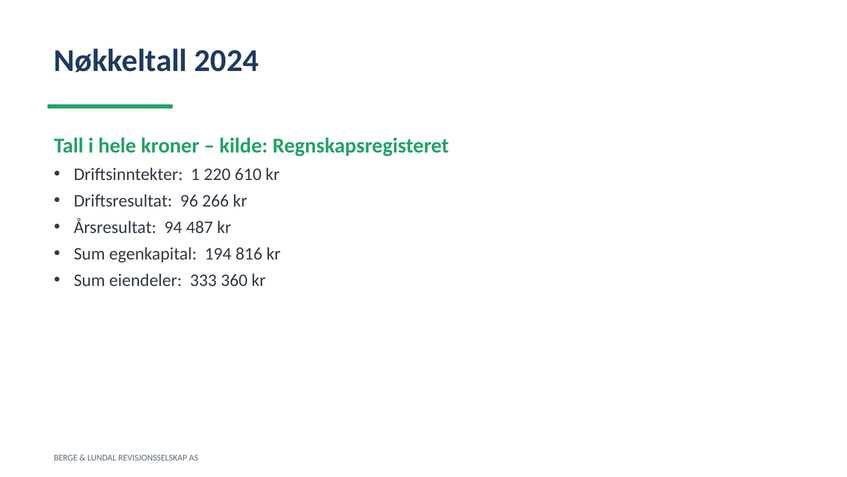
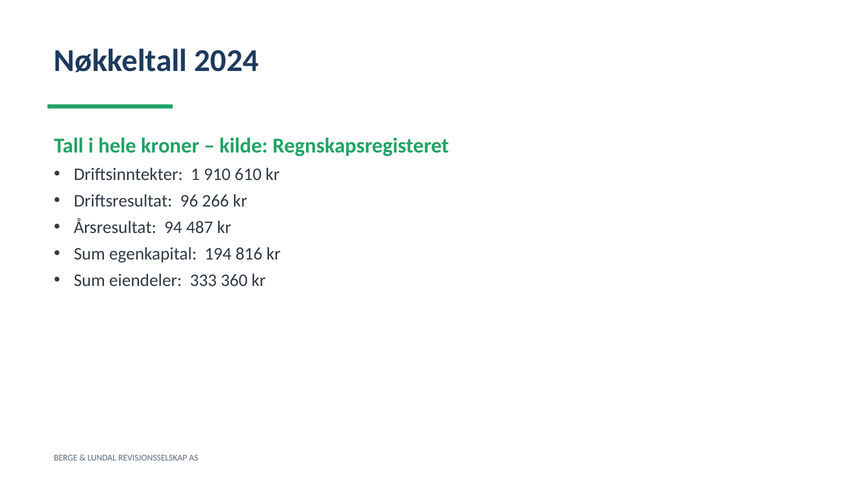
220: 220 -> 910
